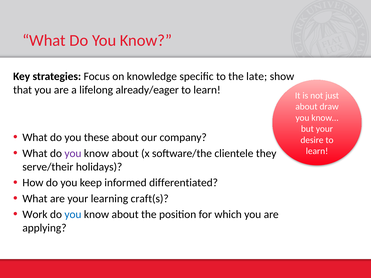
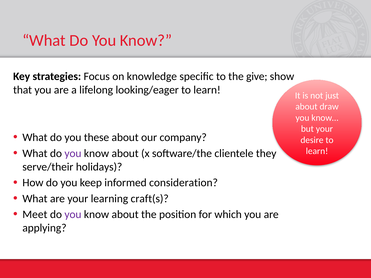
late: late -> give
already/eager: already/eager -> looking/eager
differentiated: differentiated -> consideration
Work: Work -> Meet
you at (73, 215) colour: blue -> purple
